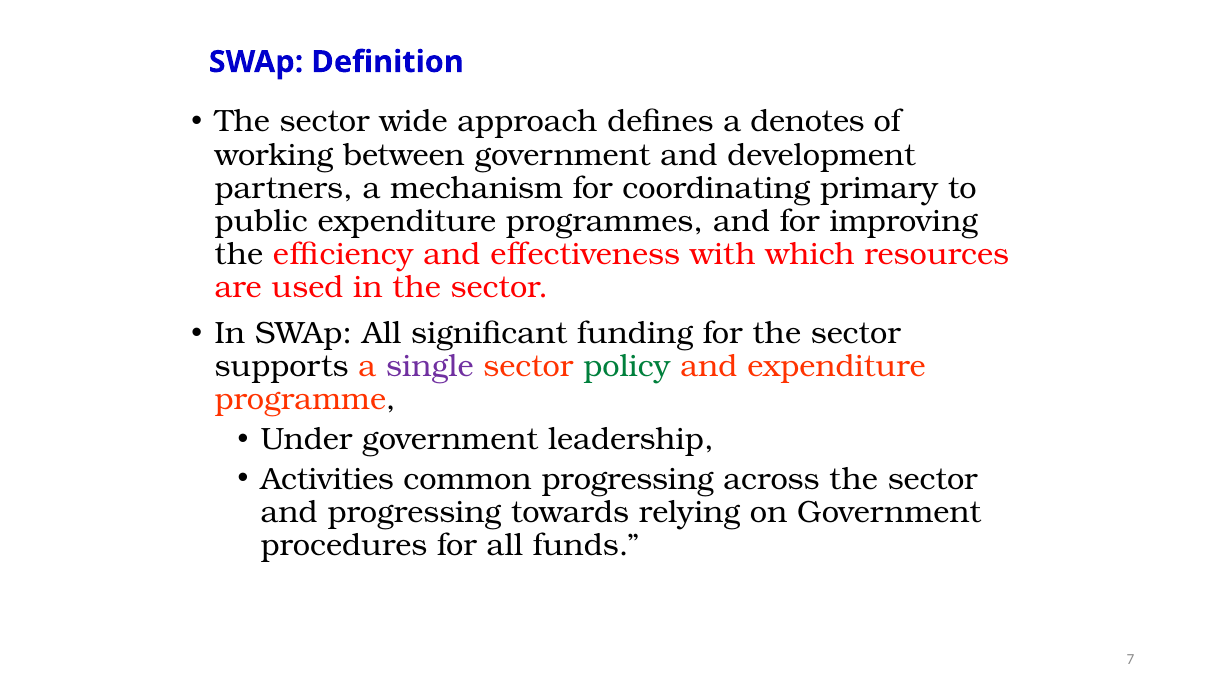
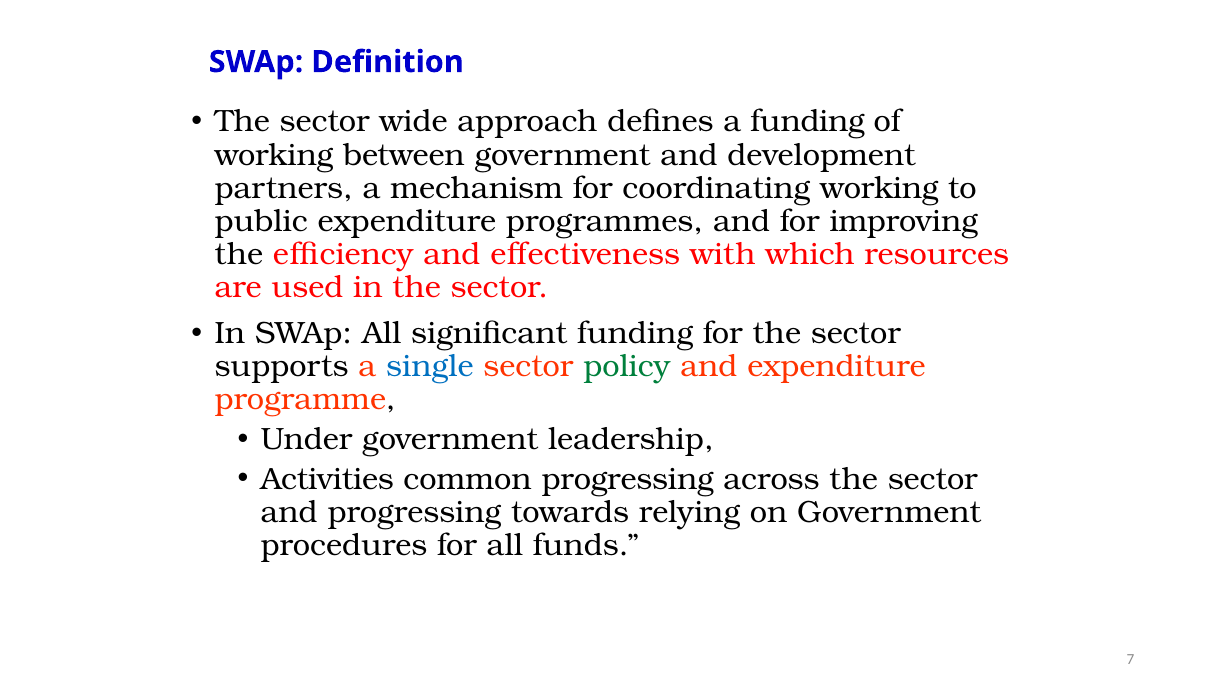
a denotes: denotes -> funding
coordinating primary: primary -> working
single colour: purple -> blue
